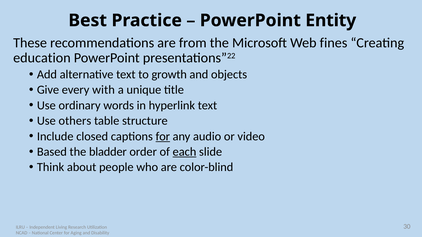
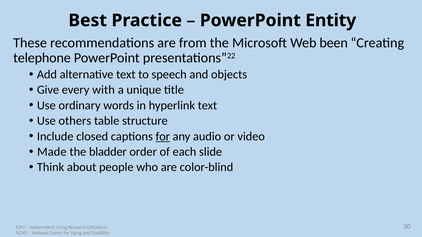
fines: fines -> been
education: education -> telephone
growth: growth -> speech
Based: Based -> Made
each underline: present -> none
